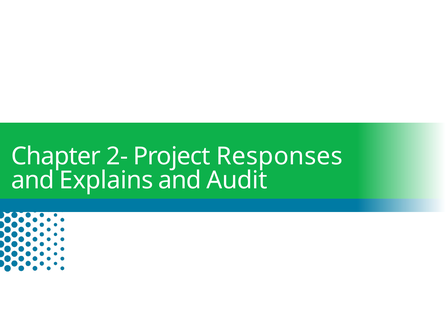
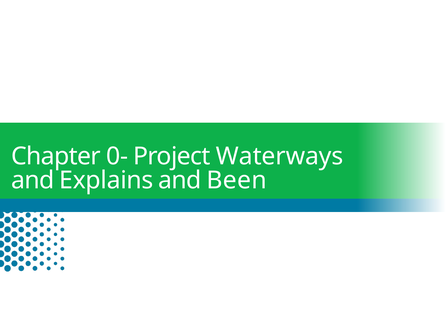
2-: 2- -> 0-
Responses: Responses -> Waterways
Audit: Audit -> Been
